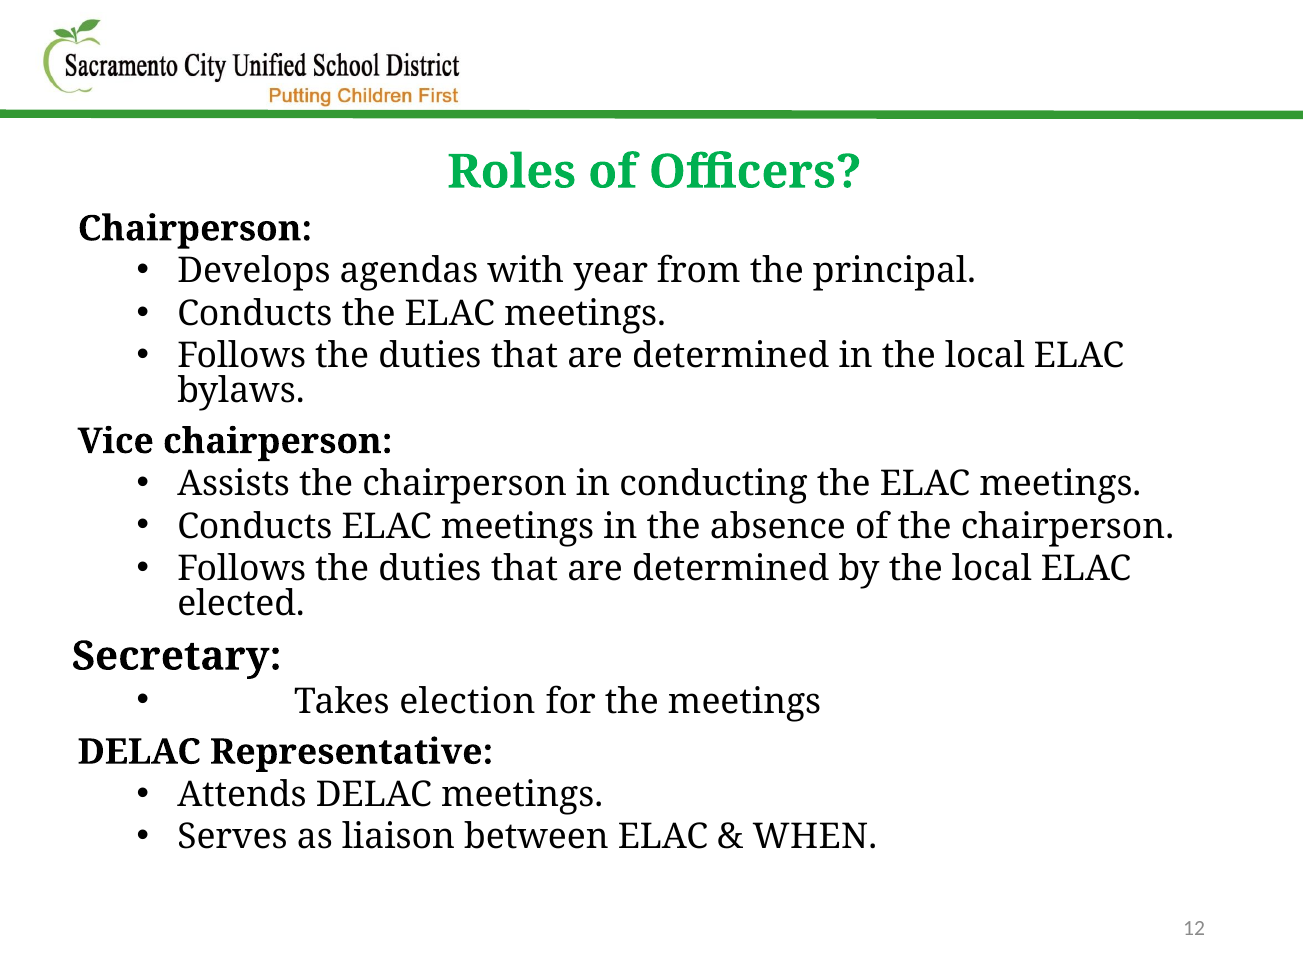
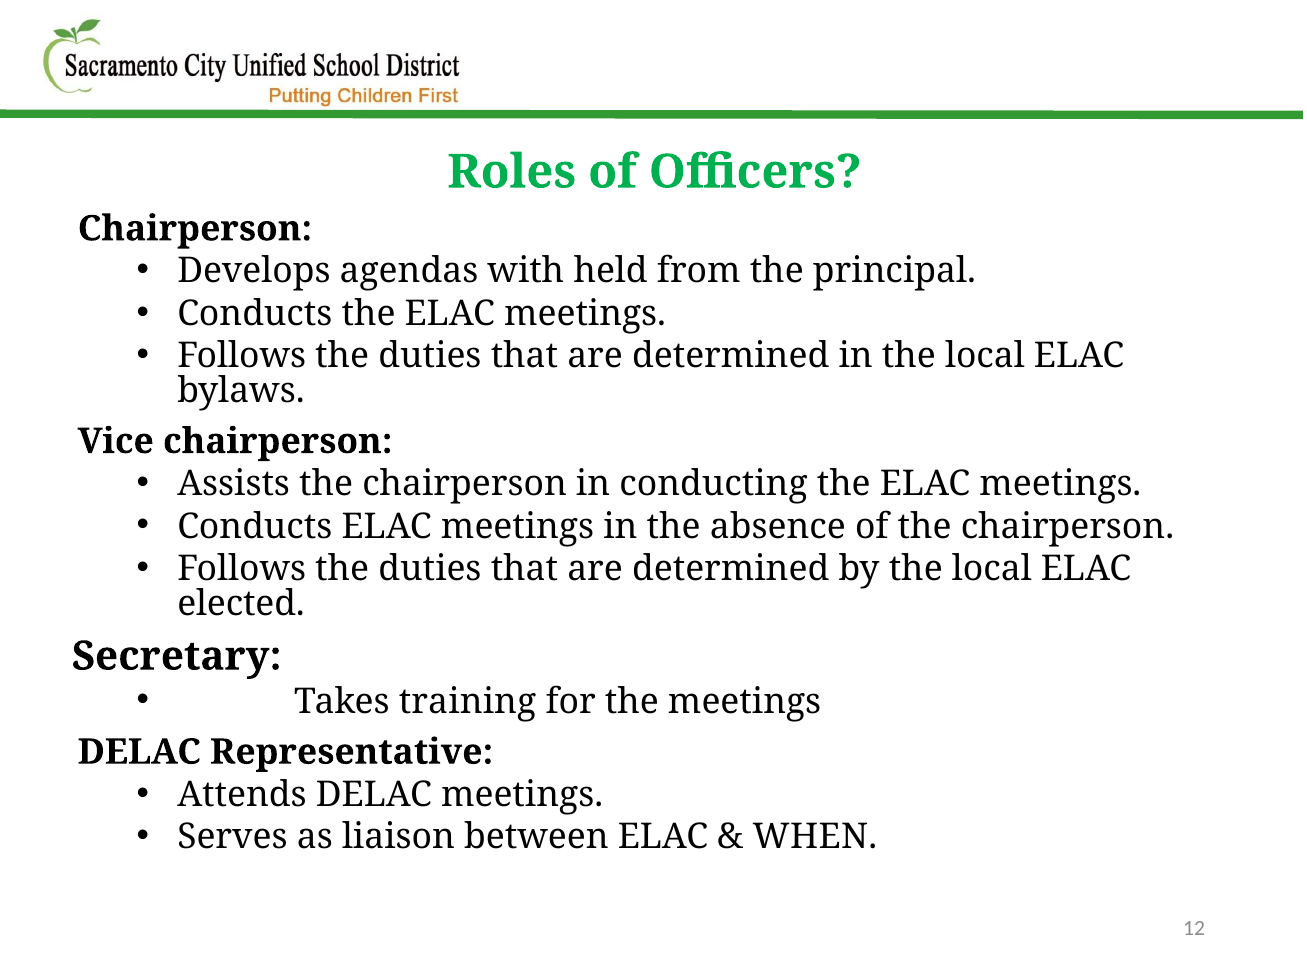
year: year -> held
election: election -> training
